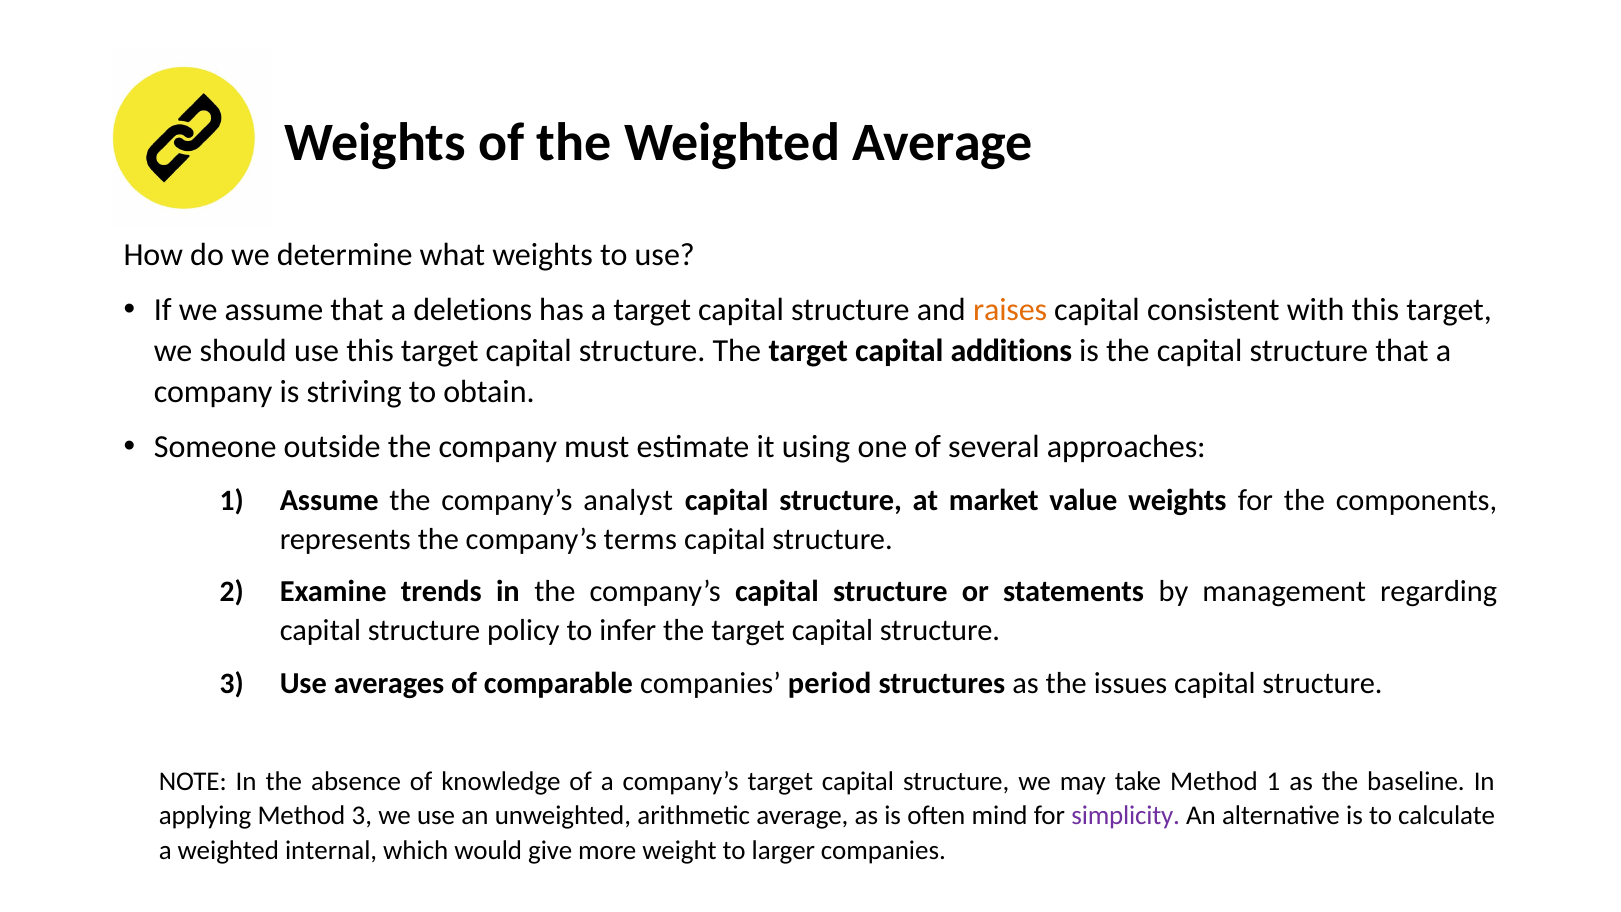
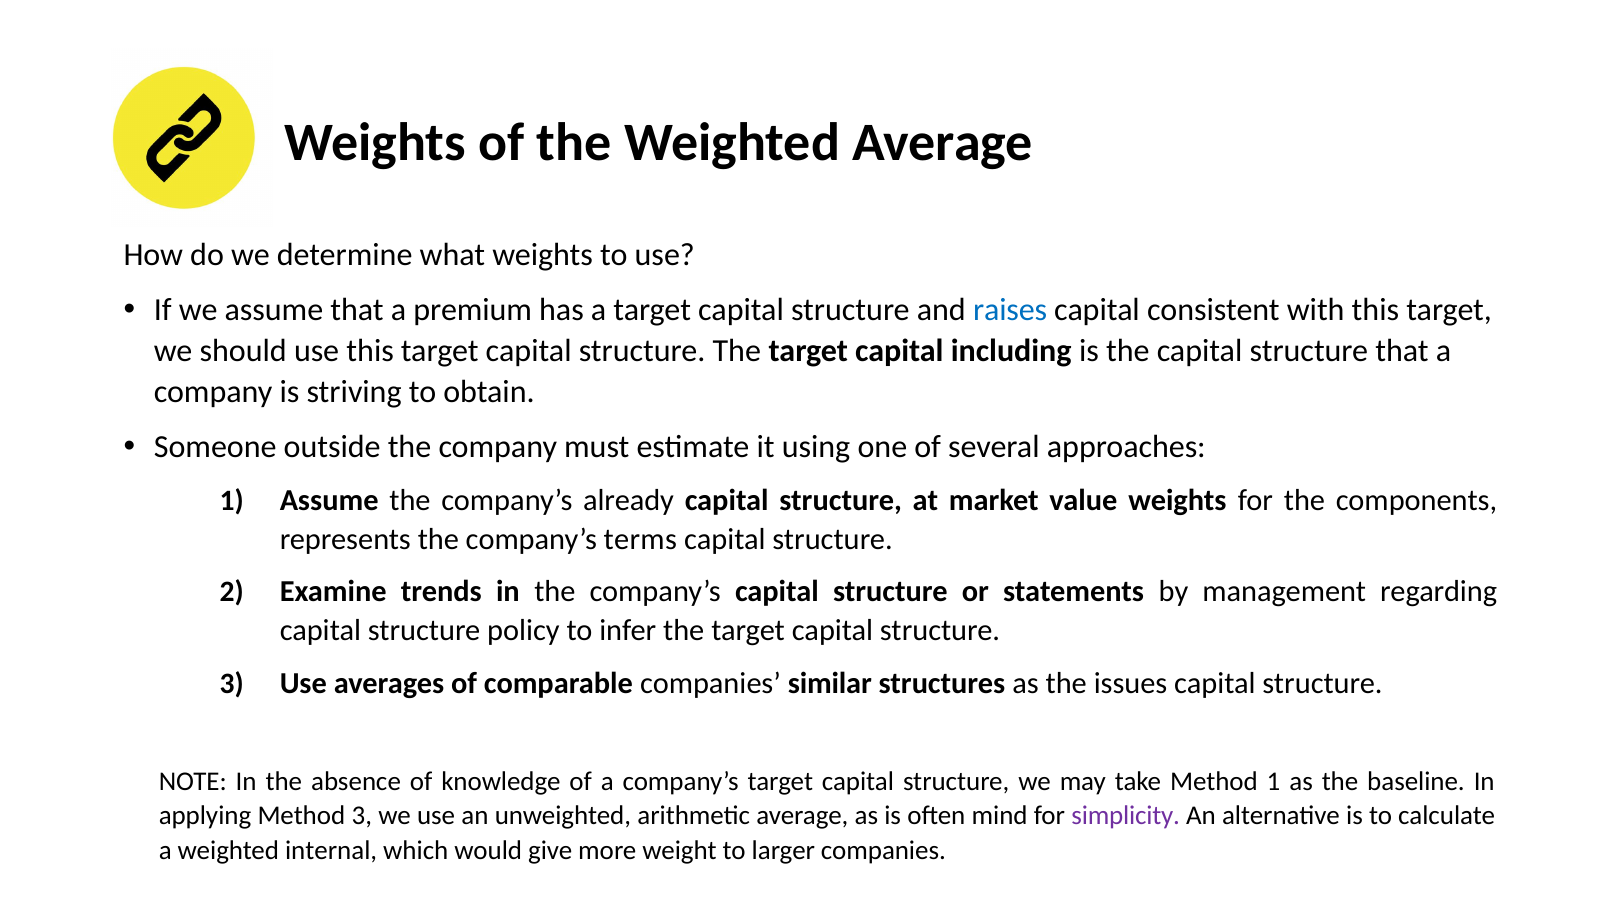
deletions: deletions -> premium
raises colour: orange -> blue
additions: additions -> including
analyst: analyst -> already
period: period -> similar
